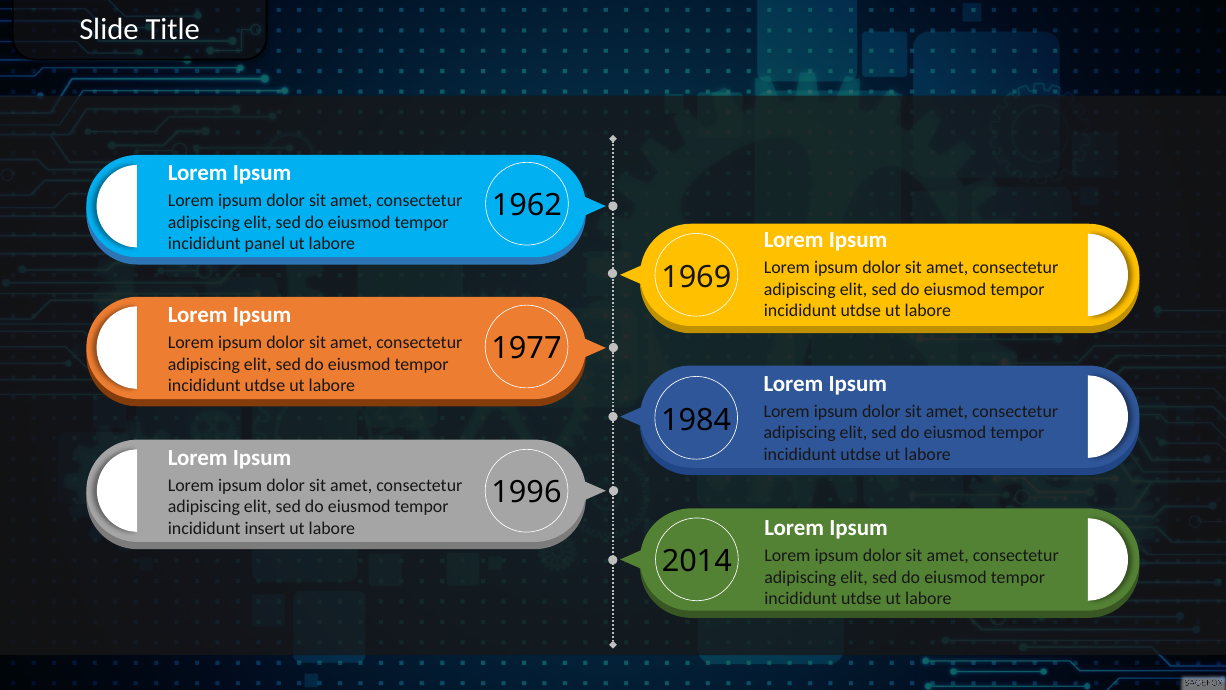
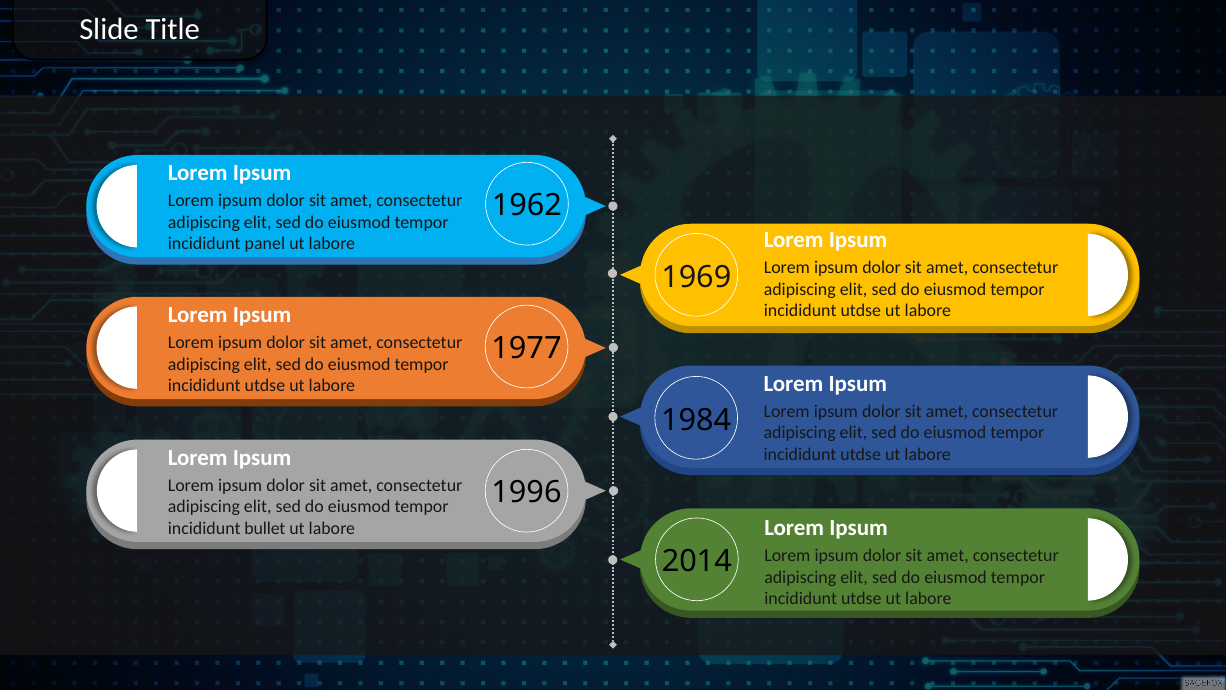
insert: insert -> bullet
